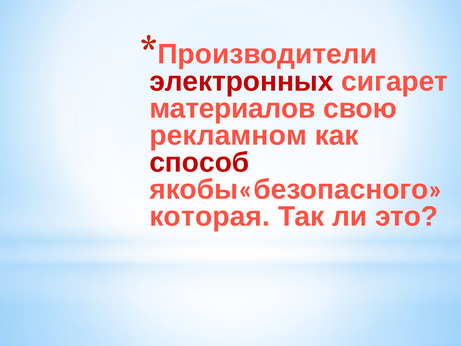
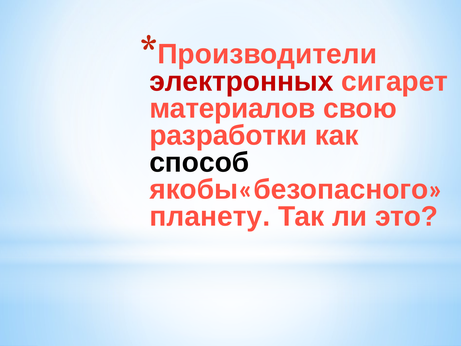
рекламном: рекламном -> разработки
способ colour: red -> black
которая: которая -> планету
